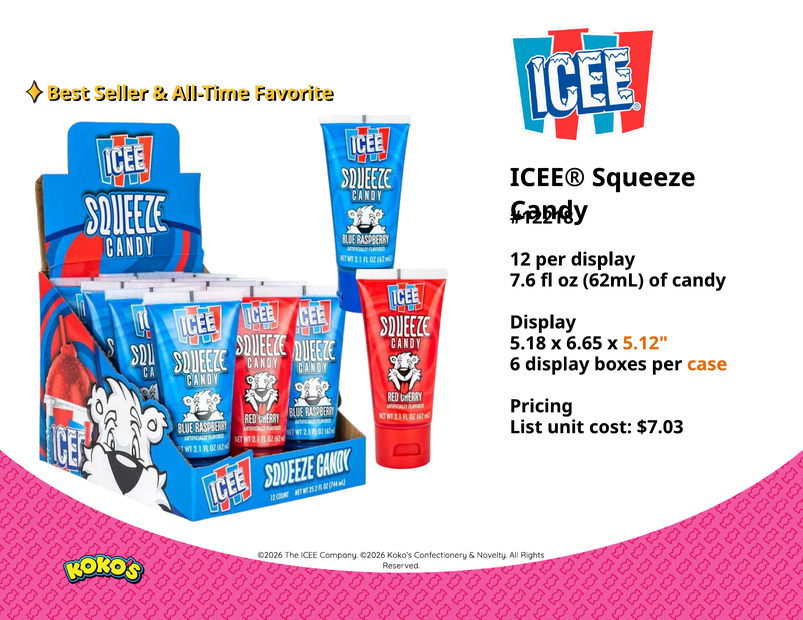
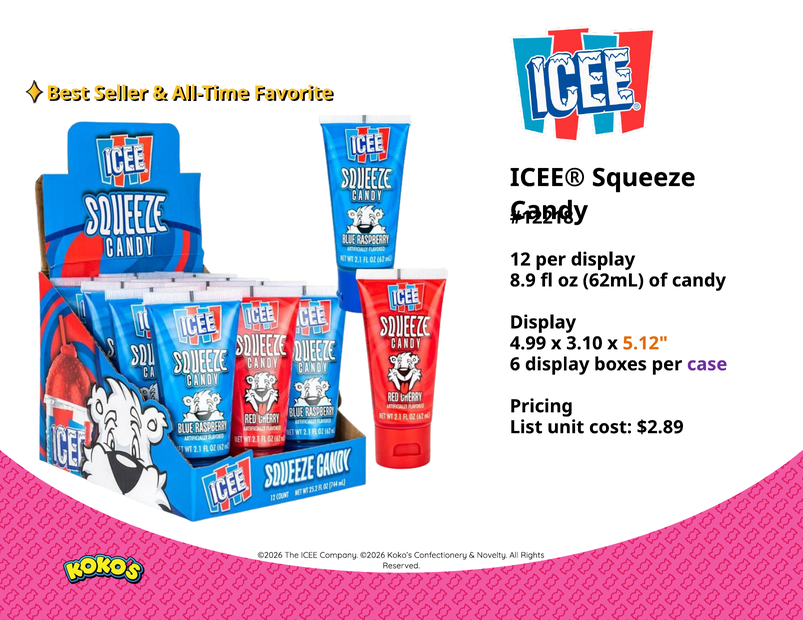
7.6: 7.6 -> 8.9
5.18: 5.18 -> 4.99
6.65: 6.65 -> 3.10
case colour: orange -> purple
$7.03: $7.03 -> $2.89
